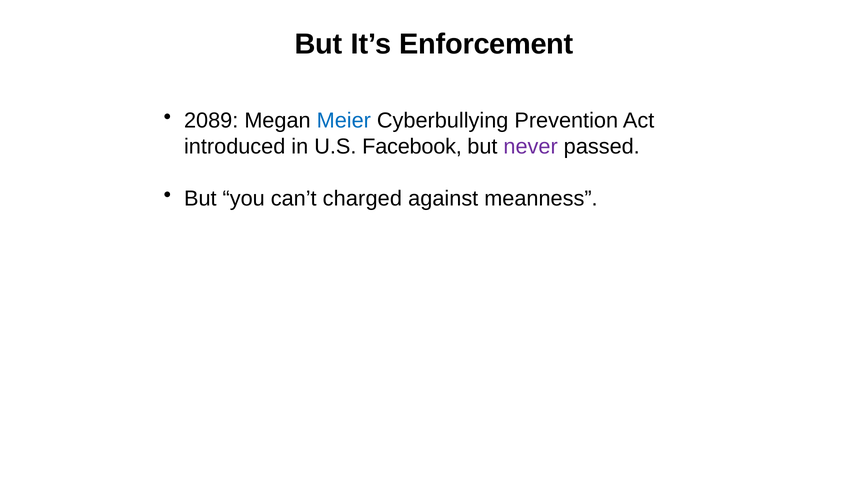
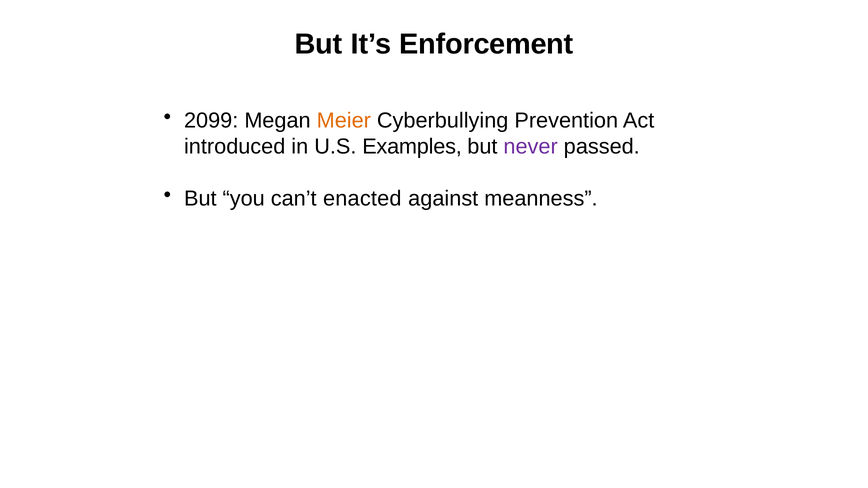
2089: 2089 -> 2099
Meier colour: blue -> orange
Facebook: Facebook -> Examples
charged: charged -> enacted
